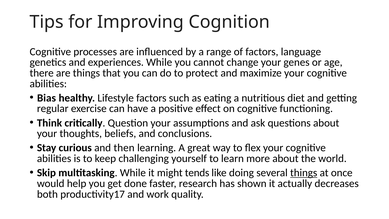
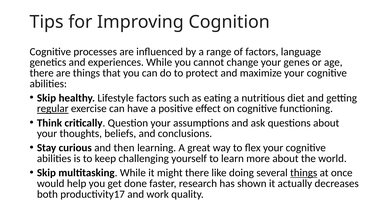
Bias at (47, 98): Bias -> Skip
regular underline: none -> present
might tends: tends -> there
